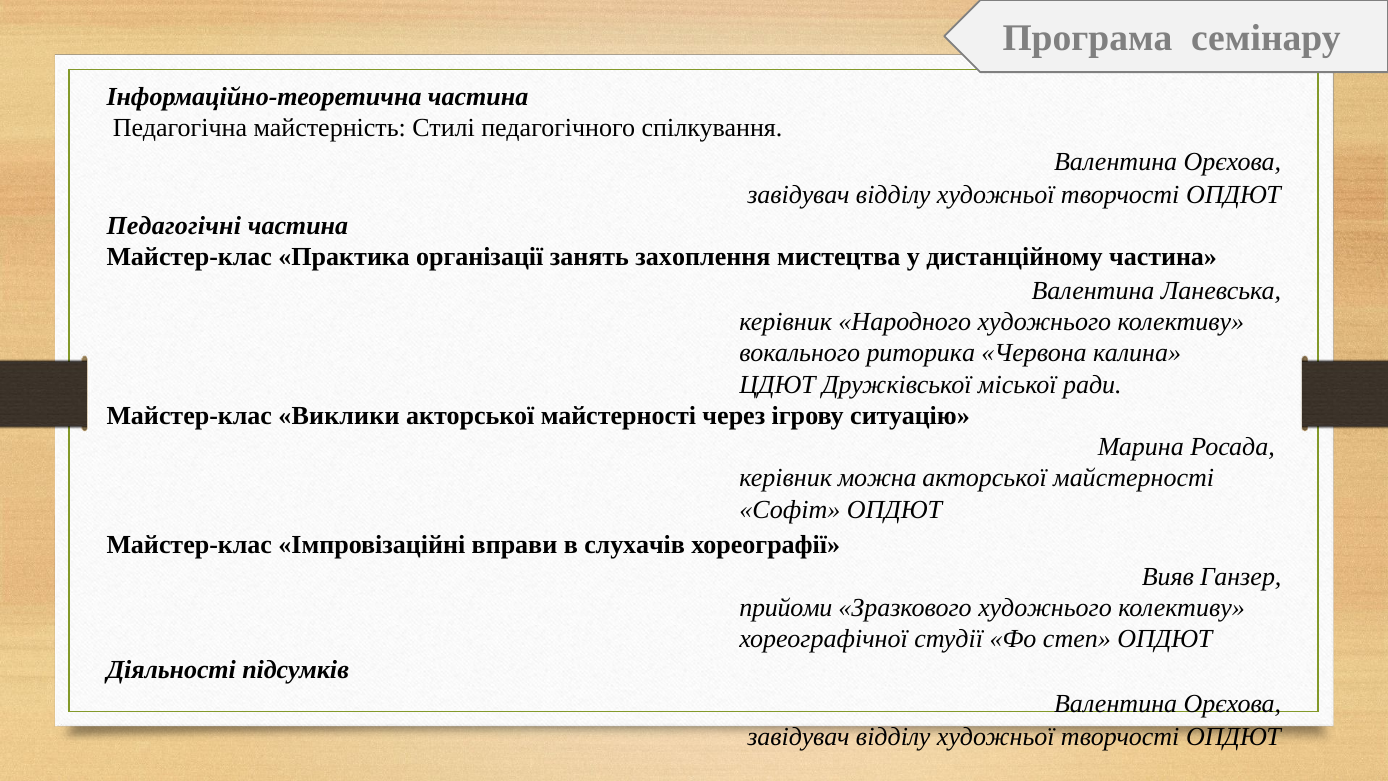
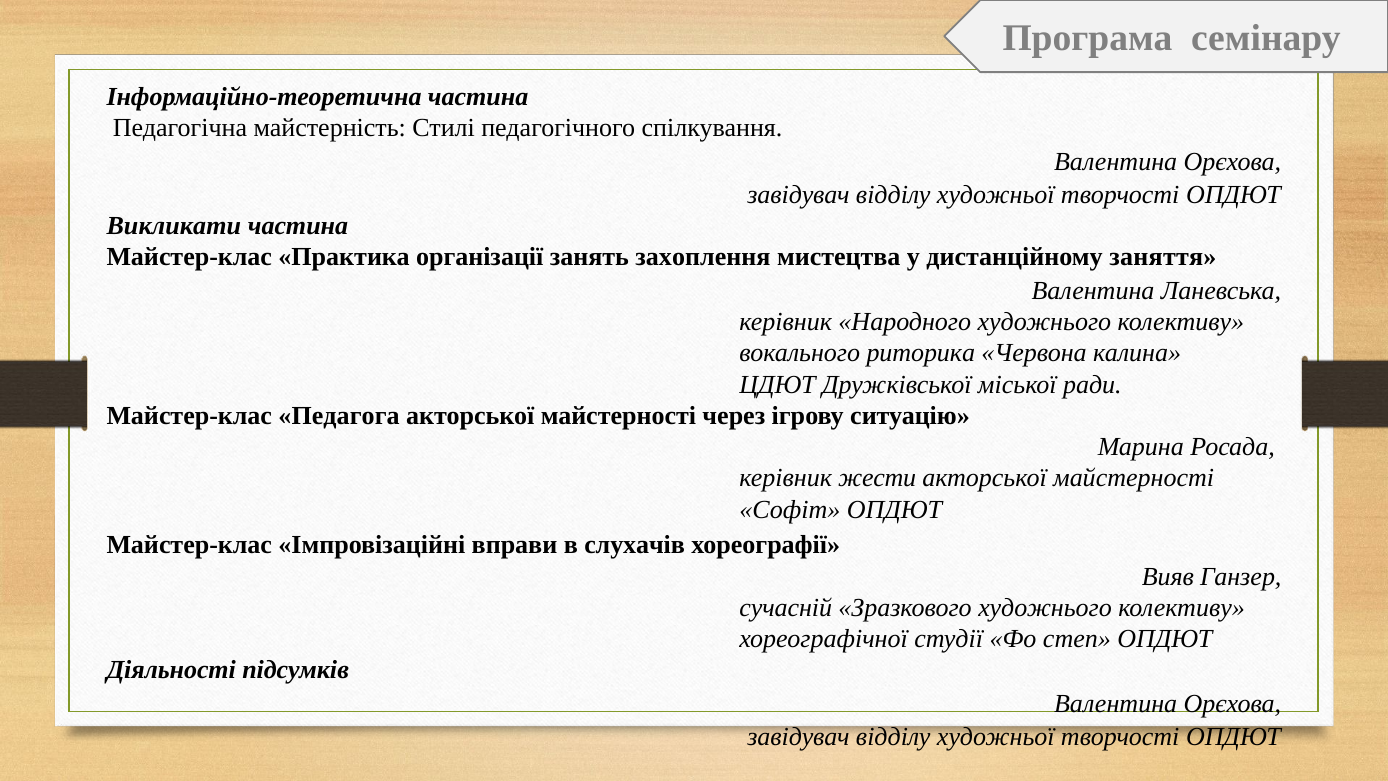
Педагогічні: Педагогічні -> Викликати
дистанційному частина: частина -> заняття
Виклики: Виклики -> Педагога
можна: можна -> жести
прийоми: прийоми -> сучасній
